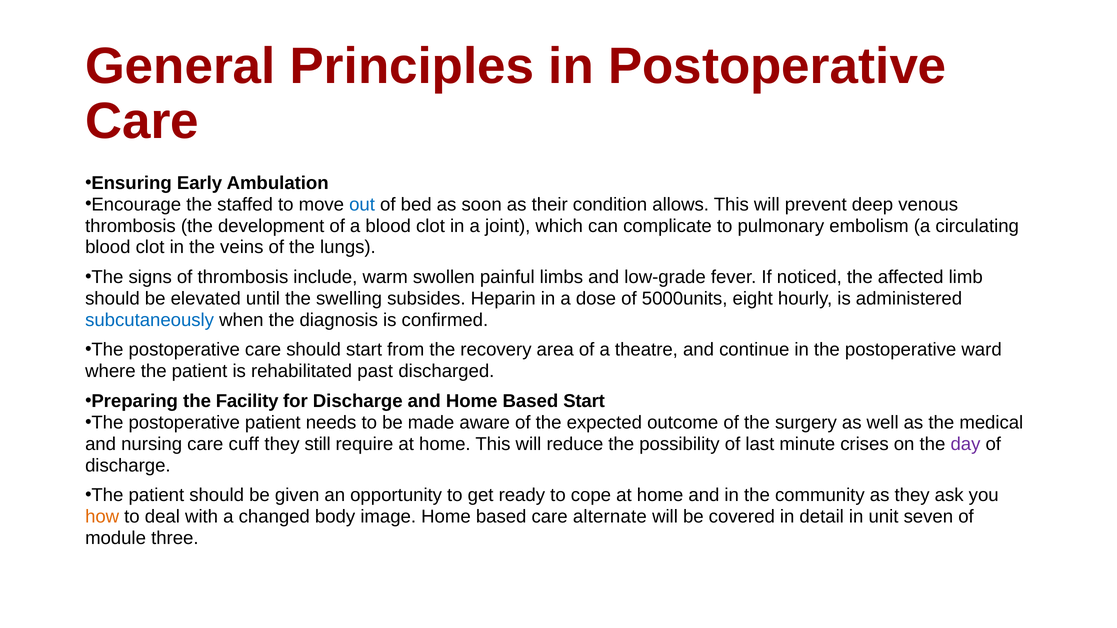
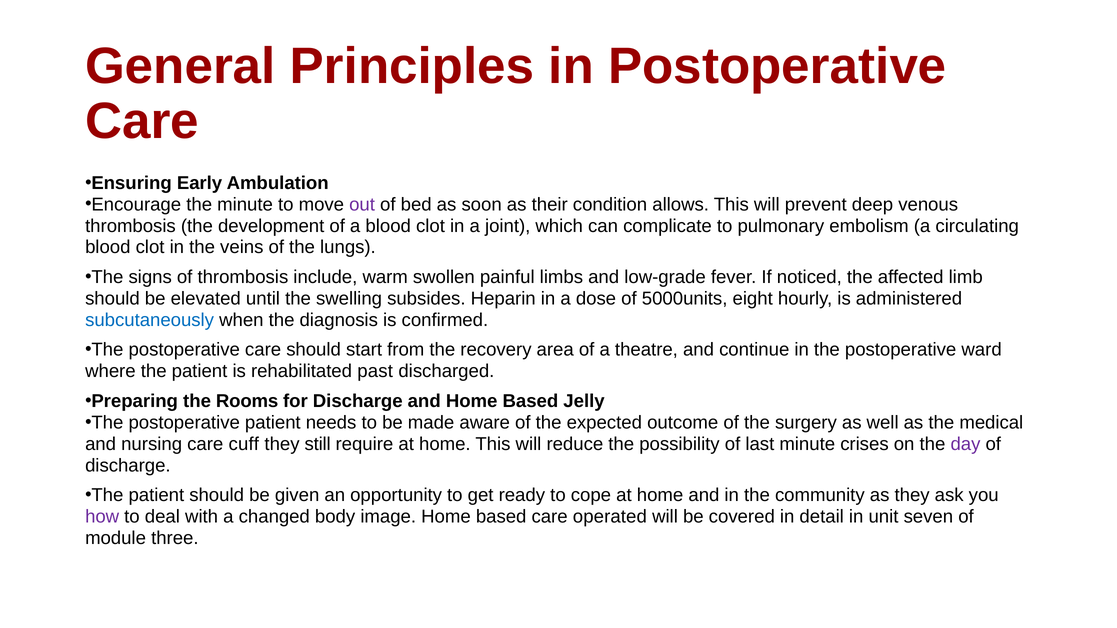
the staffed: staffed -> minute
out colour: blue -> purple
Facility: Facility -> Rooms
Based Start: Start -> Jelly
how colour: orange -> purple
alternate: alternate -> operated
